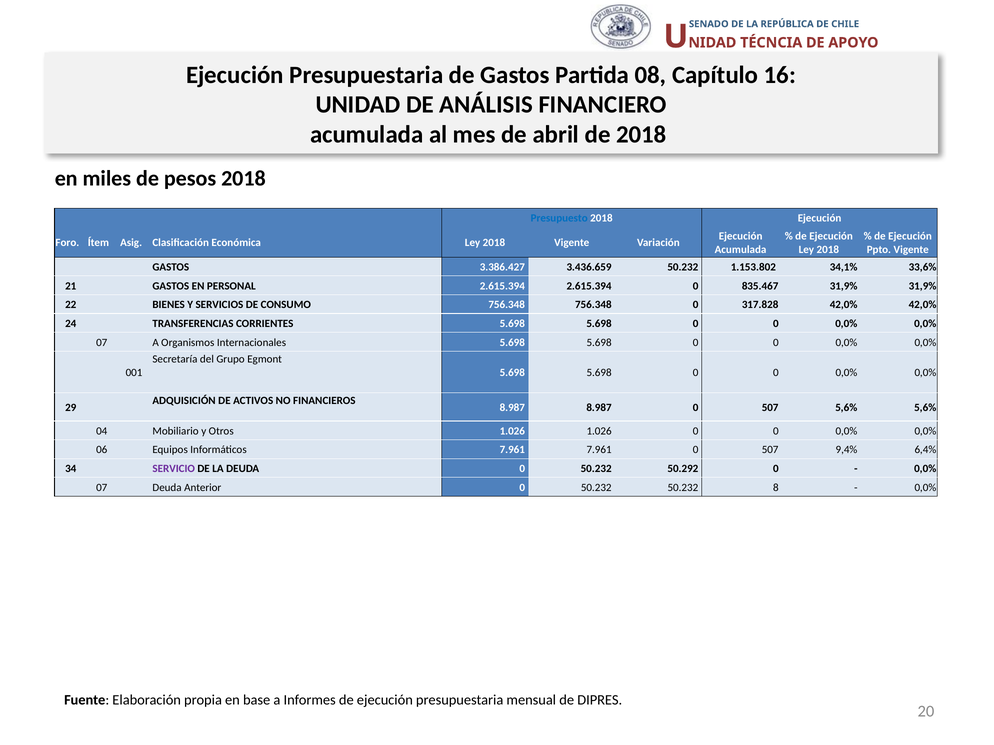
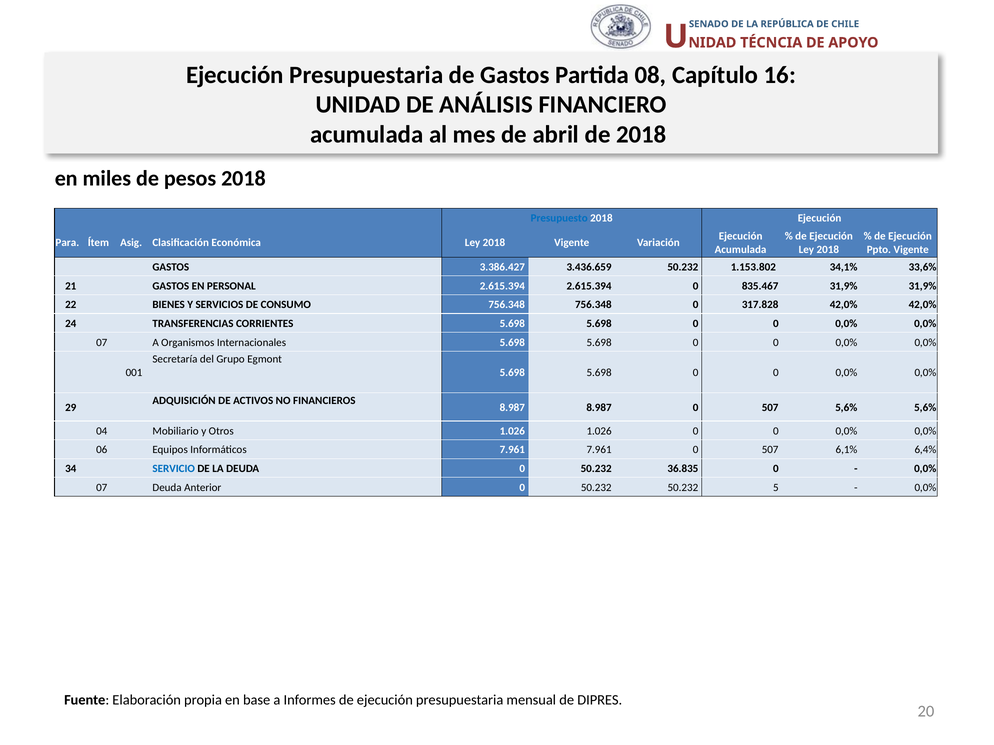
Foro: Foro -> Para
9,4%: 9,4% -> 6,1%
SERVICIO colour: purple -> blue
50.292: 50.292 -> 36.835
8: 8 -> 5
